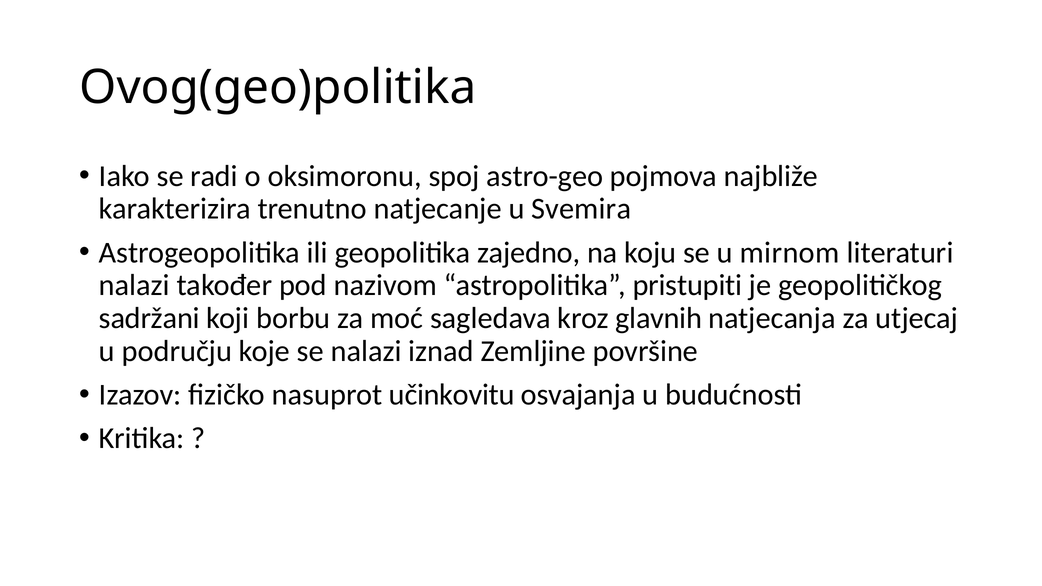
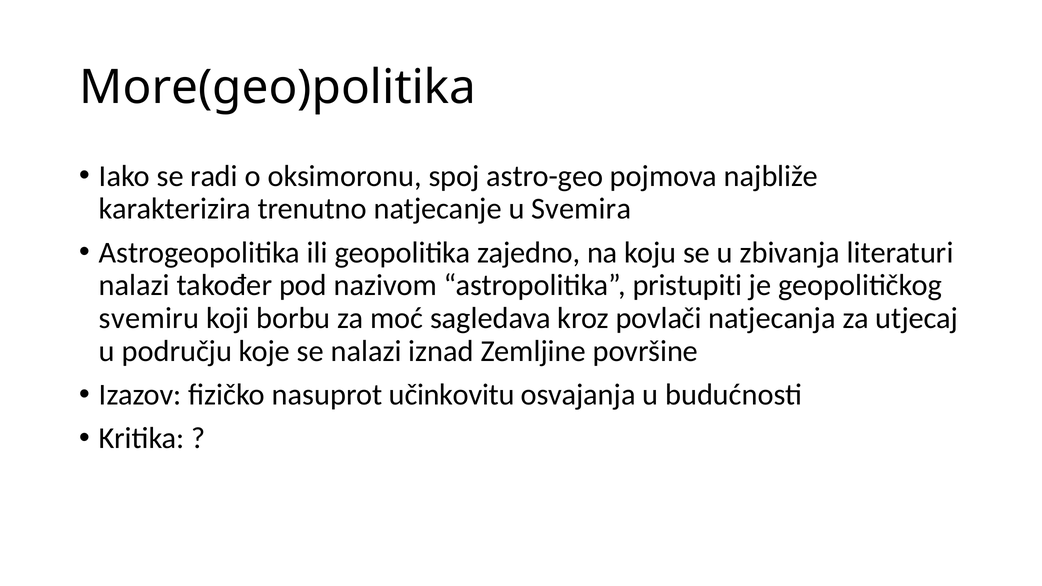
Ovog(geo)politika: Ovog(geo)politika -> More(geo)politika
mirnom: mirnom -> zbivanja
sadržani: sadržani -> svemiru
glavnih: glavnih -> povlači
